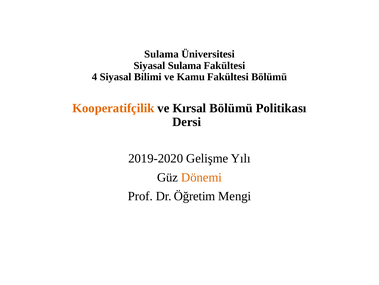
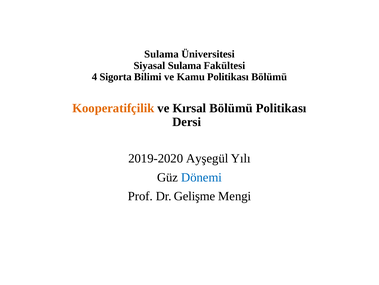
4 Siyasal: Siyasal -> Sigorta
Kamu Fakültesi: Fakültesi -> Politikası
Gelişme: Gelişme -> Ayşegül
Dönemi colour: orange -> blue
Öğretim: Öğretim -> Gelişme
